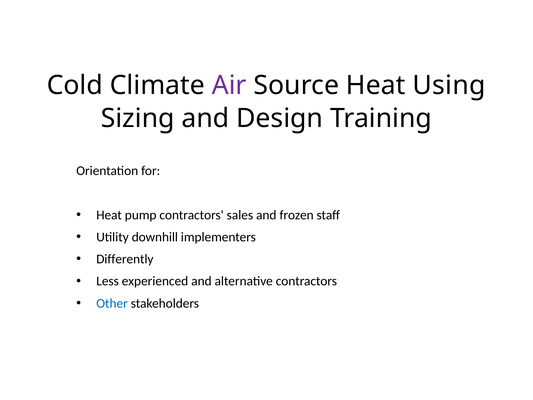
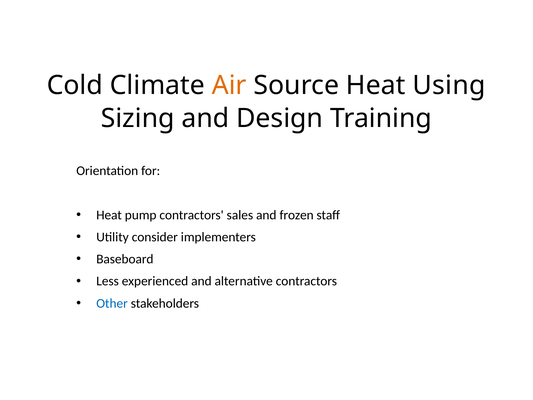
Air colour: purple -> orange
downhill: downhill -> consider
Differently: Differently -> Baseboard
